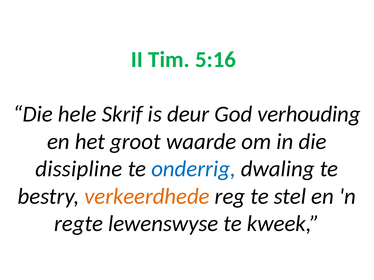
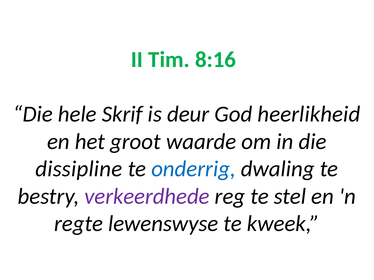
5:16: 5:16 -> 8:16
verhouding: verhouding -> heerlikheid
verkeerdhede colour: orange -> purple
